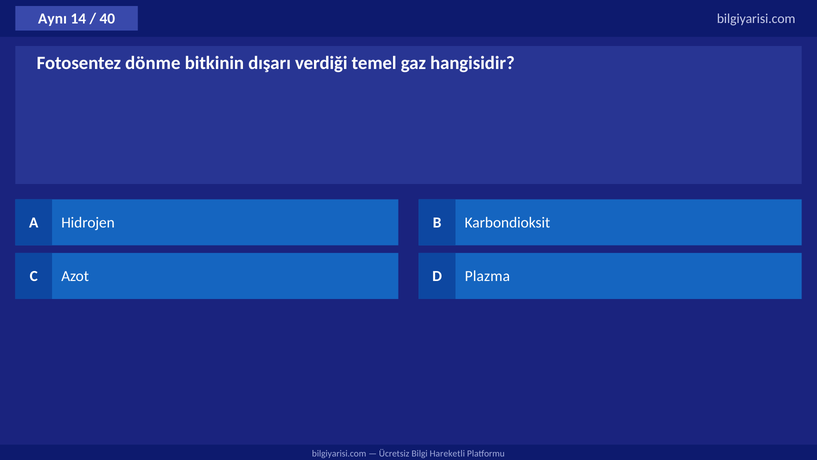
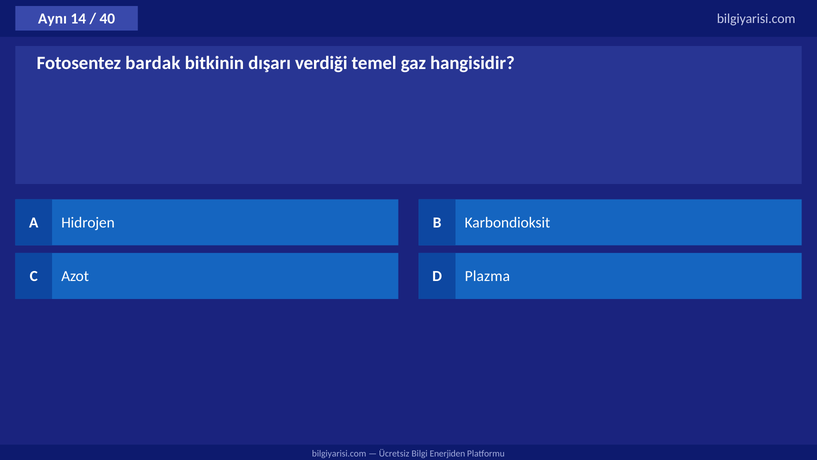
dönme: dönme -> bardak
Hareketli: Hareketli -> Enerjiden
